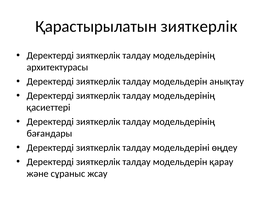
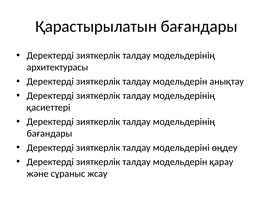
Қарастырылатын зияткерлік: зияткерлік -> бағандары
